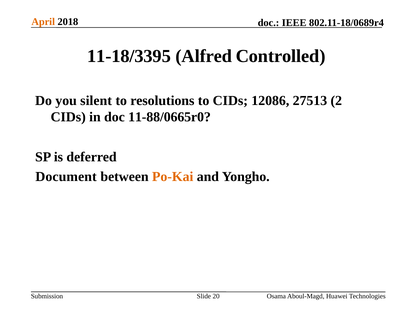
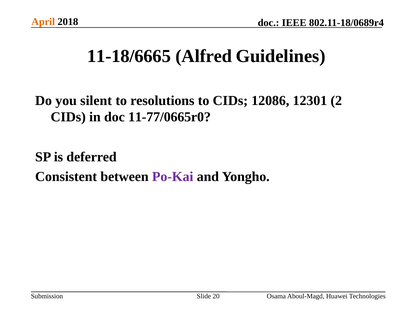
11-18/3395: 11-18/3395 -> 11-18/6665
Controlled: Controlled -> Guidelines
27513: 27513 -> 12301
11-88/0665r0: 11-88/0665r0 -> 11-77/0665r0
Document: Document -> Consistent
Po-Kai colour: orange -> purple
